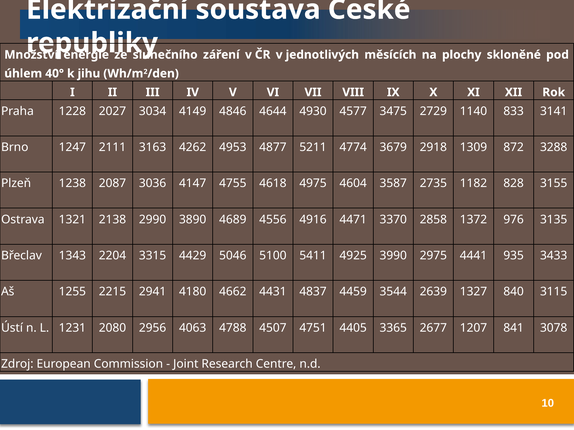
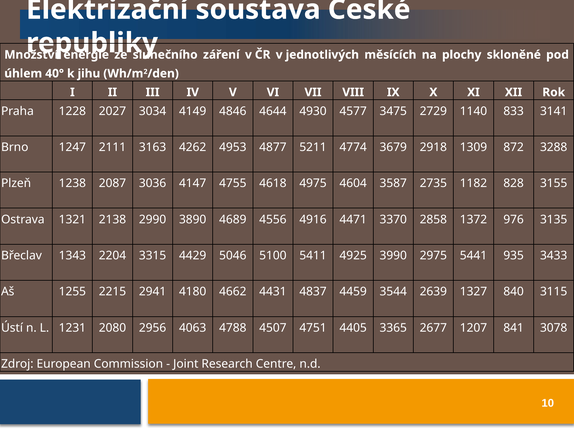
4441: 4441 -> 5441
